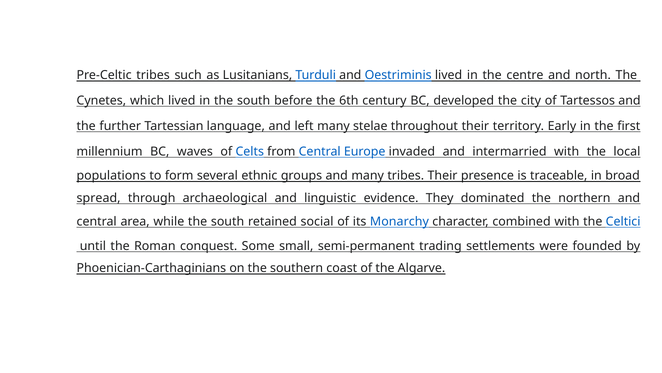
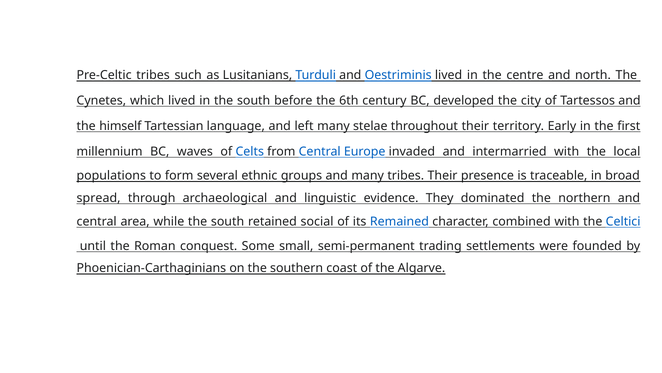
further: further -> himself
Monarchy: Monarchy -> Remained
